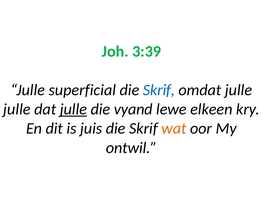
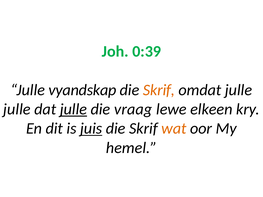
3:39: 3:39 -> 0:39
superficial: superficial -> vyandskap
Skrif at (159, 90) colour: blue -> orange
vyand: vyand -> vraag
juis underline: none -> present
ontwil: ontwil -> hemel
